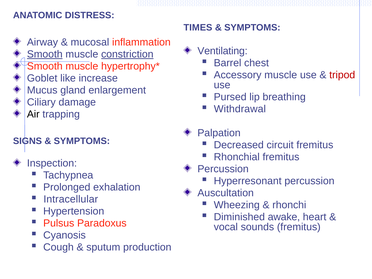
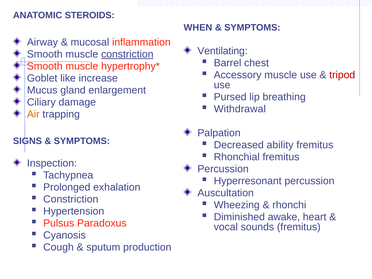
DISTRESS: DISTRESS -> STEROIDS
TIMES: TIMES -> WHEN
Smooth at (45, 54) underline: present -> none
Air colour: black -> orange
circuit: circuit -> ability
Intracellular at (71, 199): Intracellular -> Constriction
